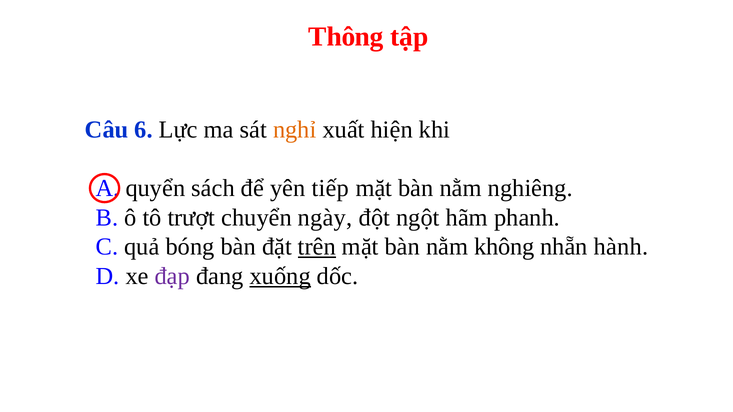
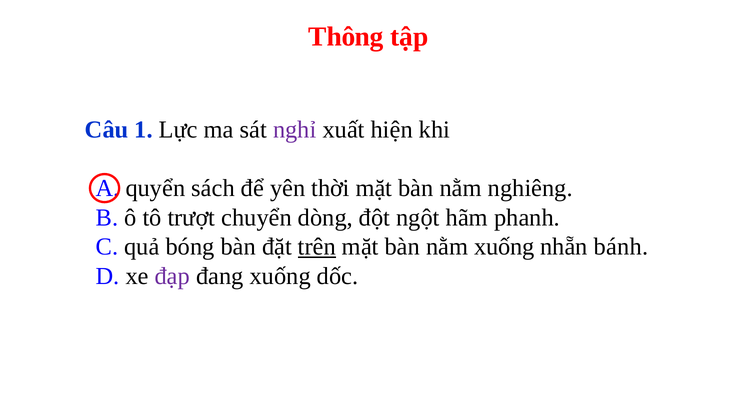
6: 6 -> 1
nghỉ colour: orange -> purple
tiếp: tiếp -> thời
ngày: ngày -> dòng
nằm không: không -> xuống
hành: hành -> bánh
xuống at (280, 276) underline: present -> none
